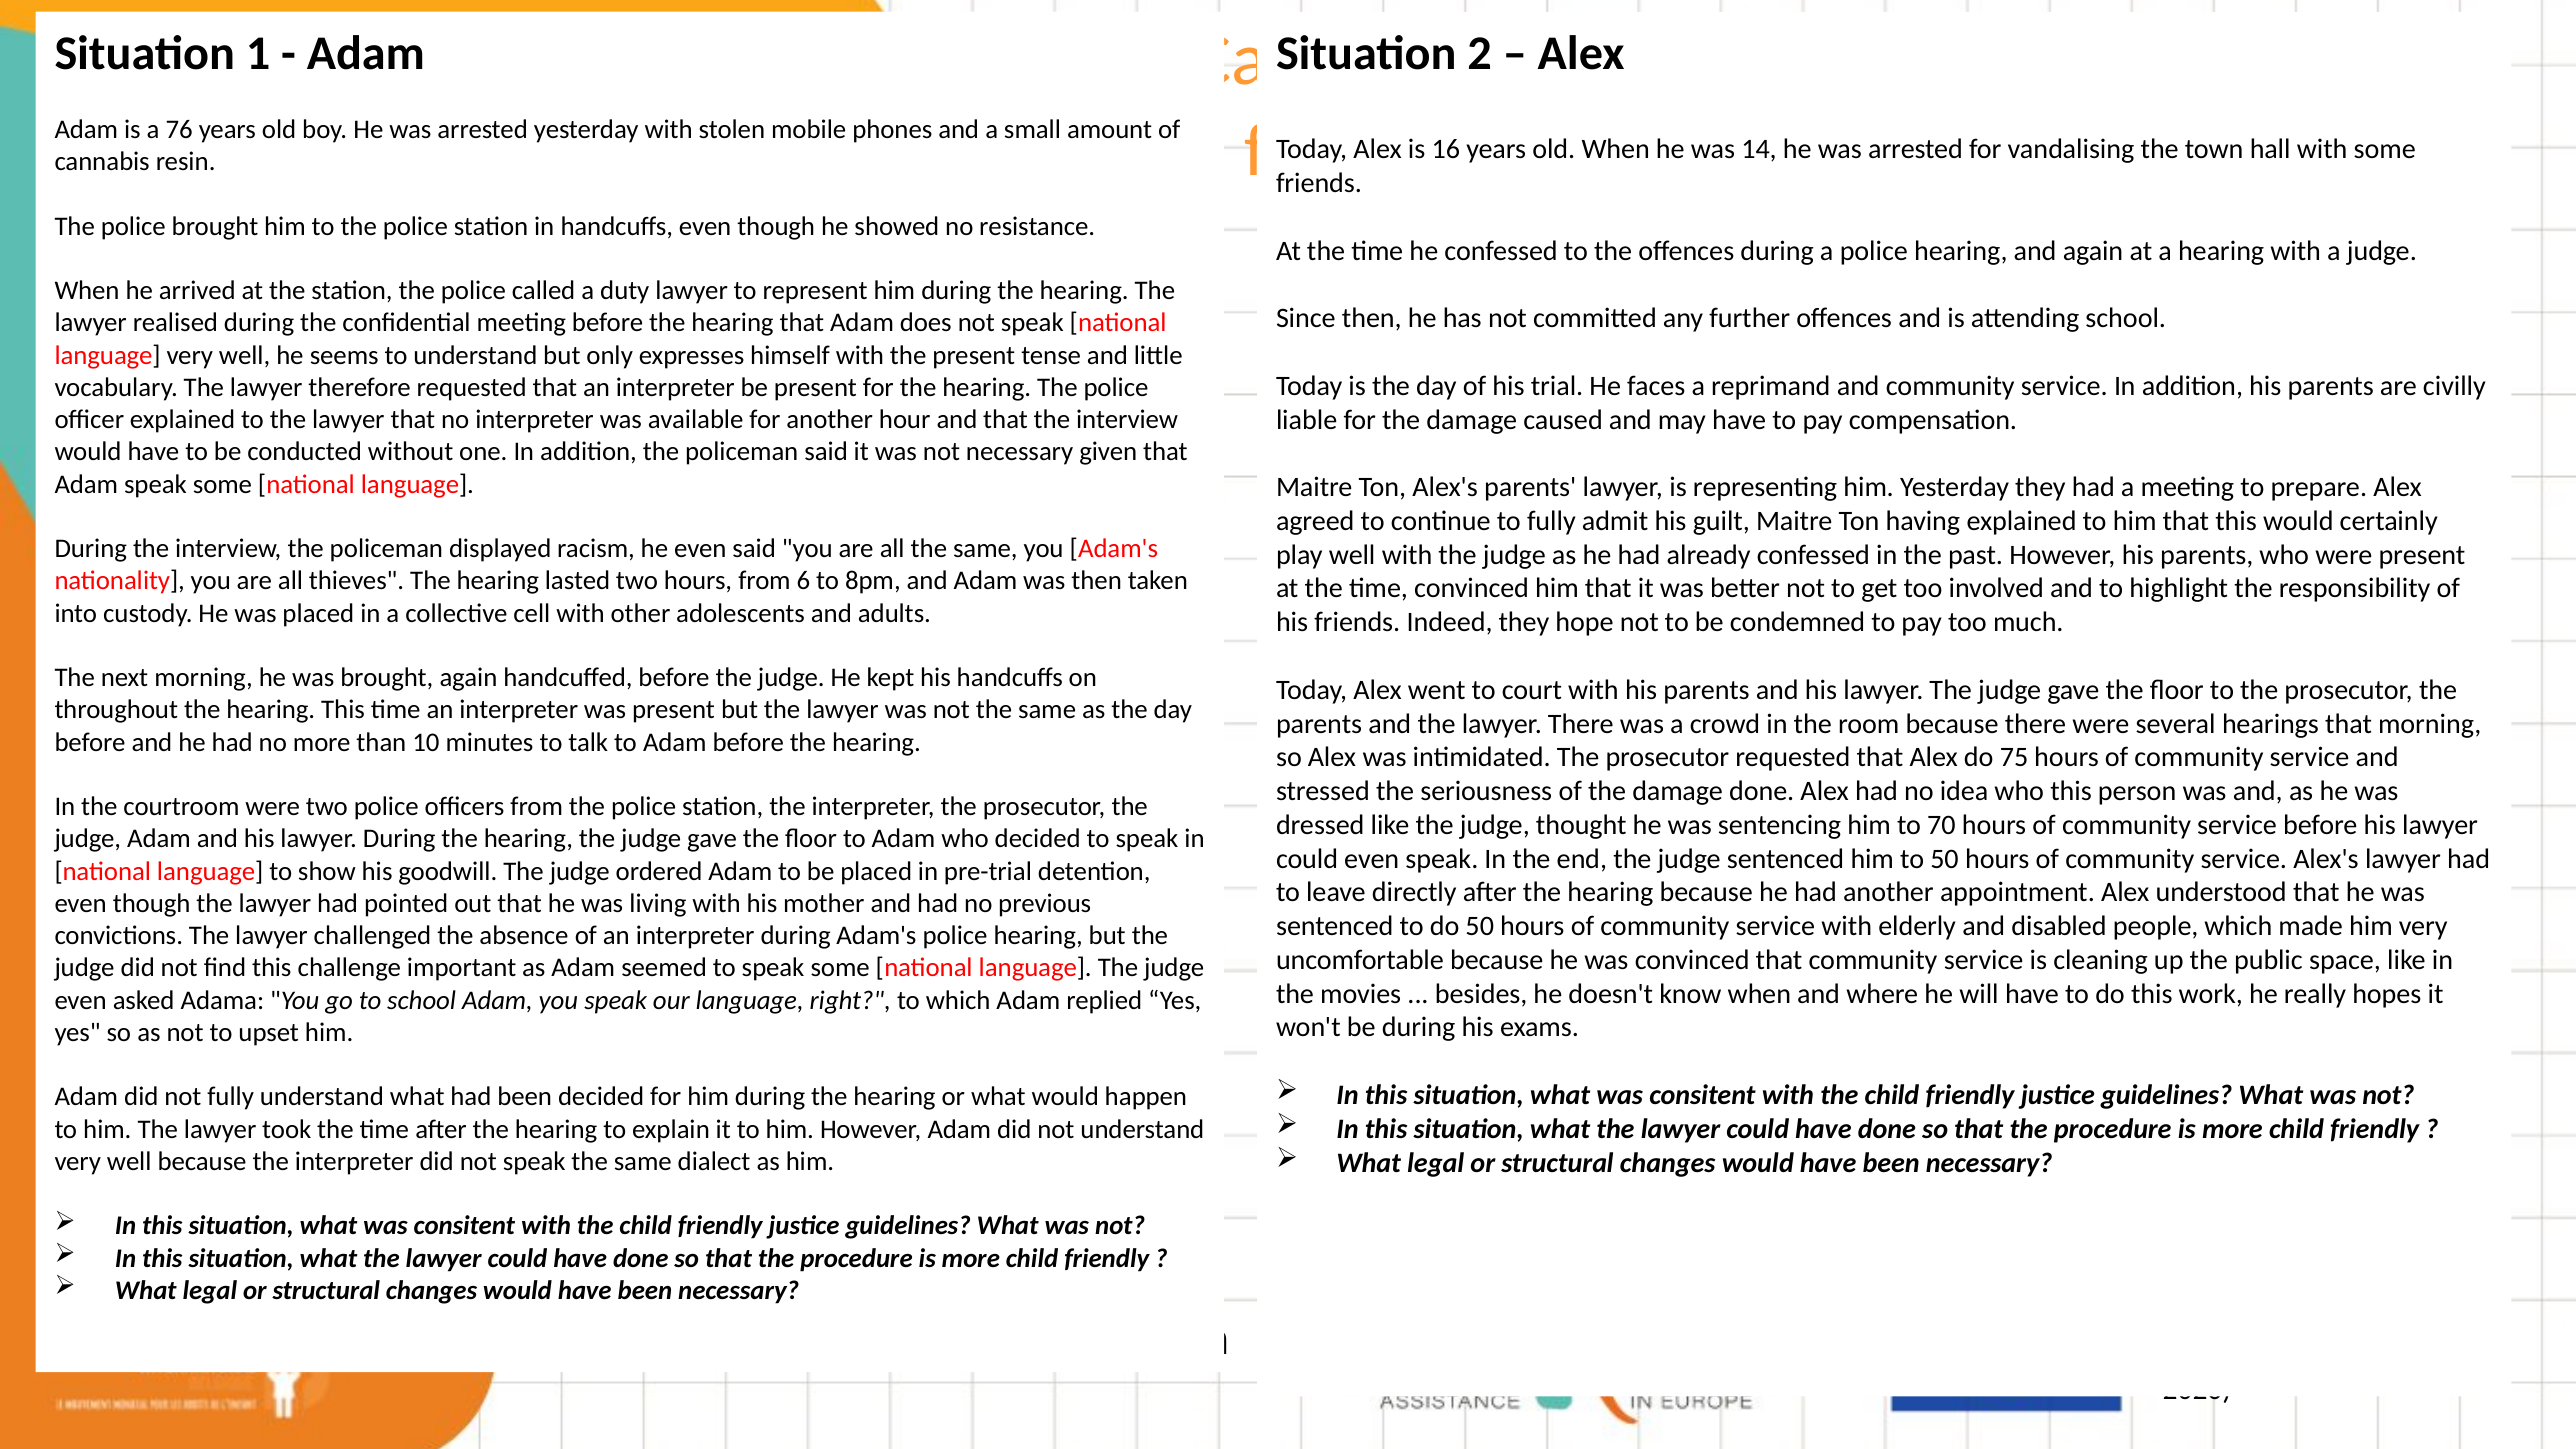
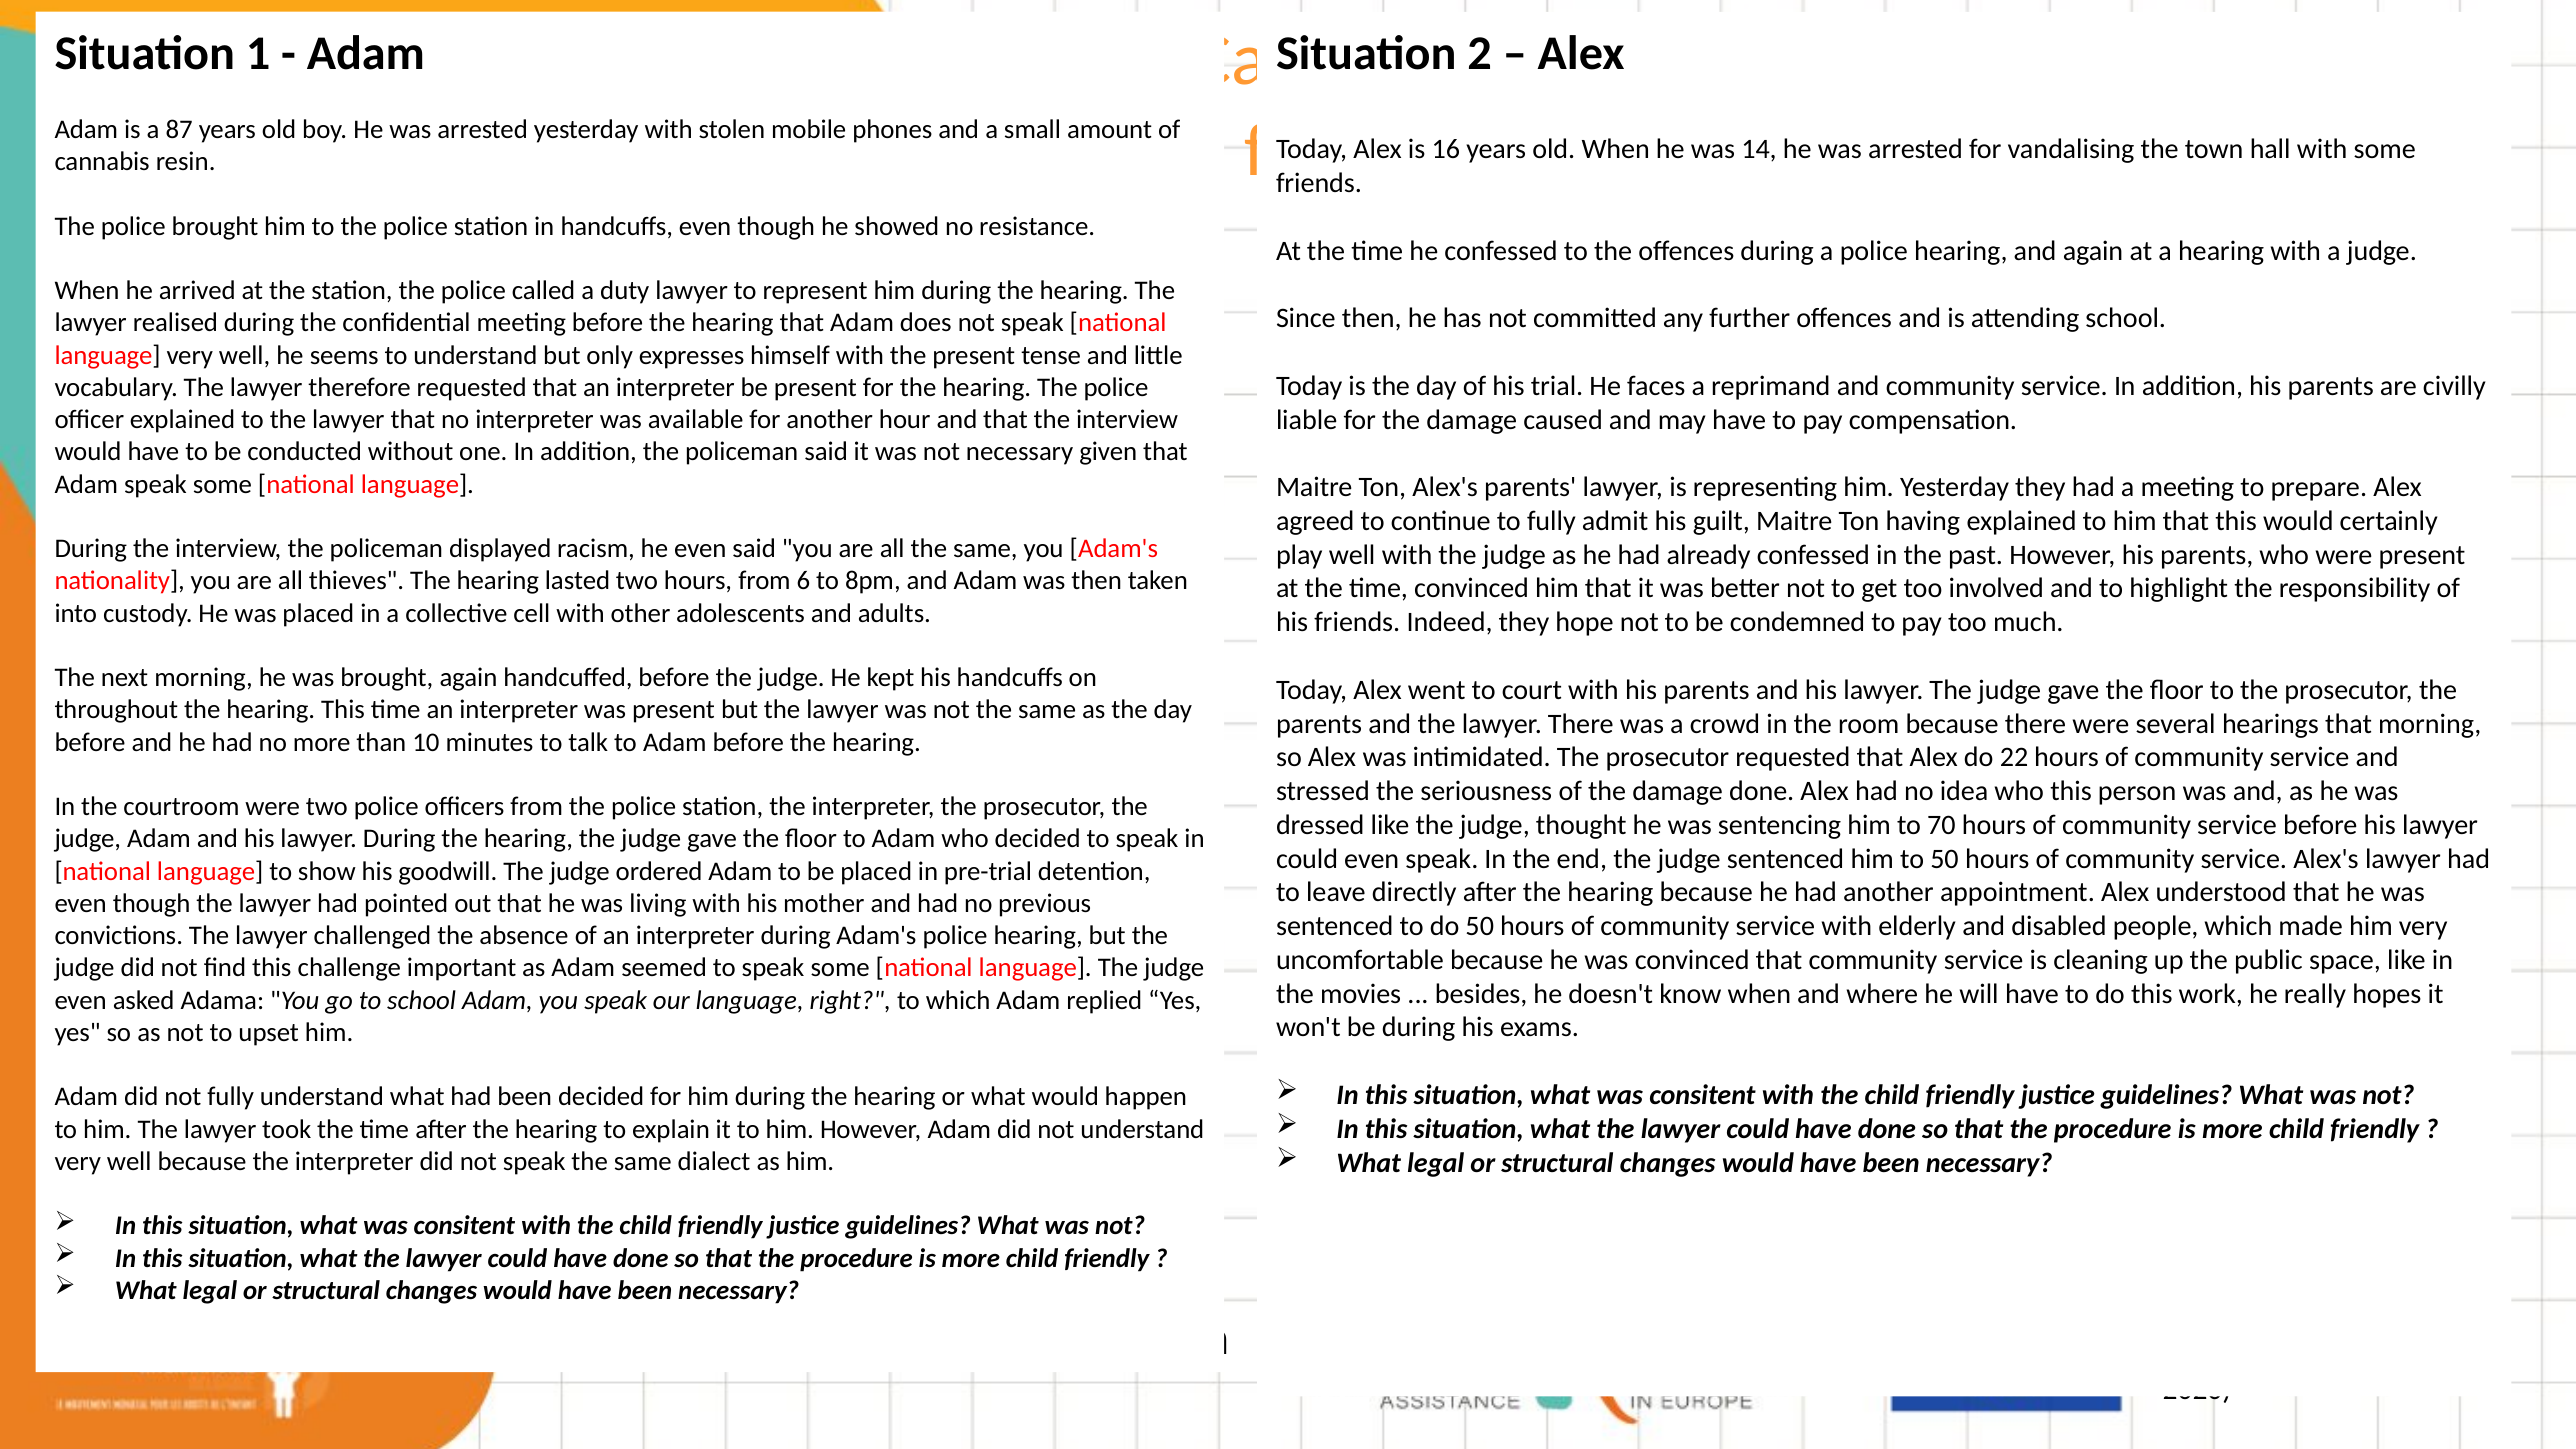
76: 76 -> 87
75: 75 -> 22
